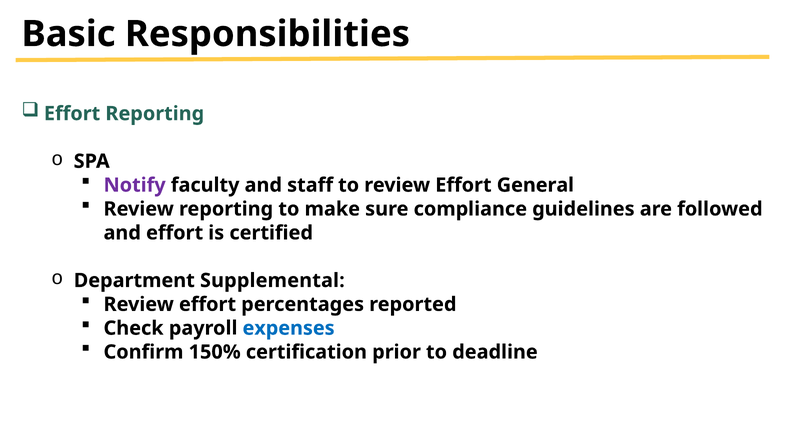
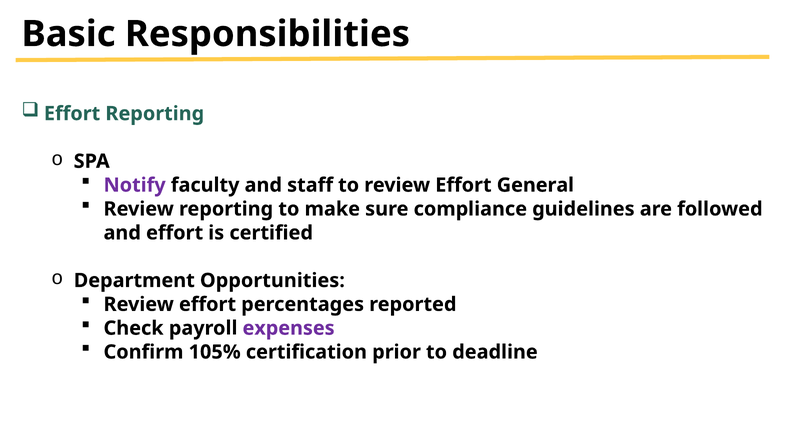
Supplemental: Supplemental -> Opportunities
expenses colour: blue -> purple
150%: 150% -> 105%
